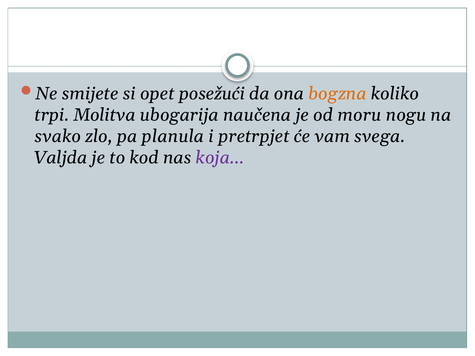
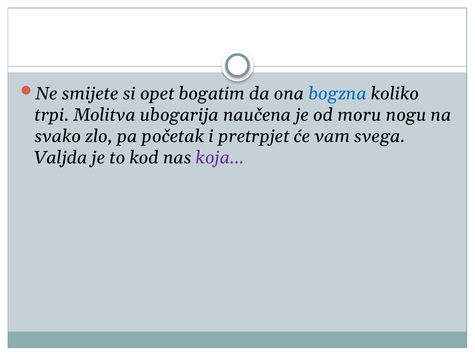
posežući: posežući -> bogatim
bogzna colour: orange -> blue
planula: planula -> početak
